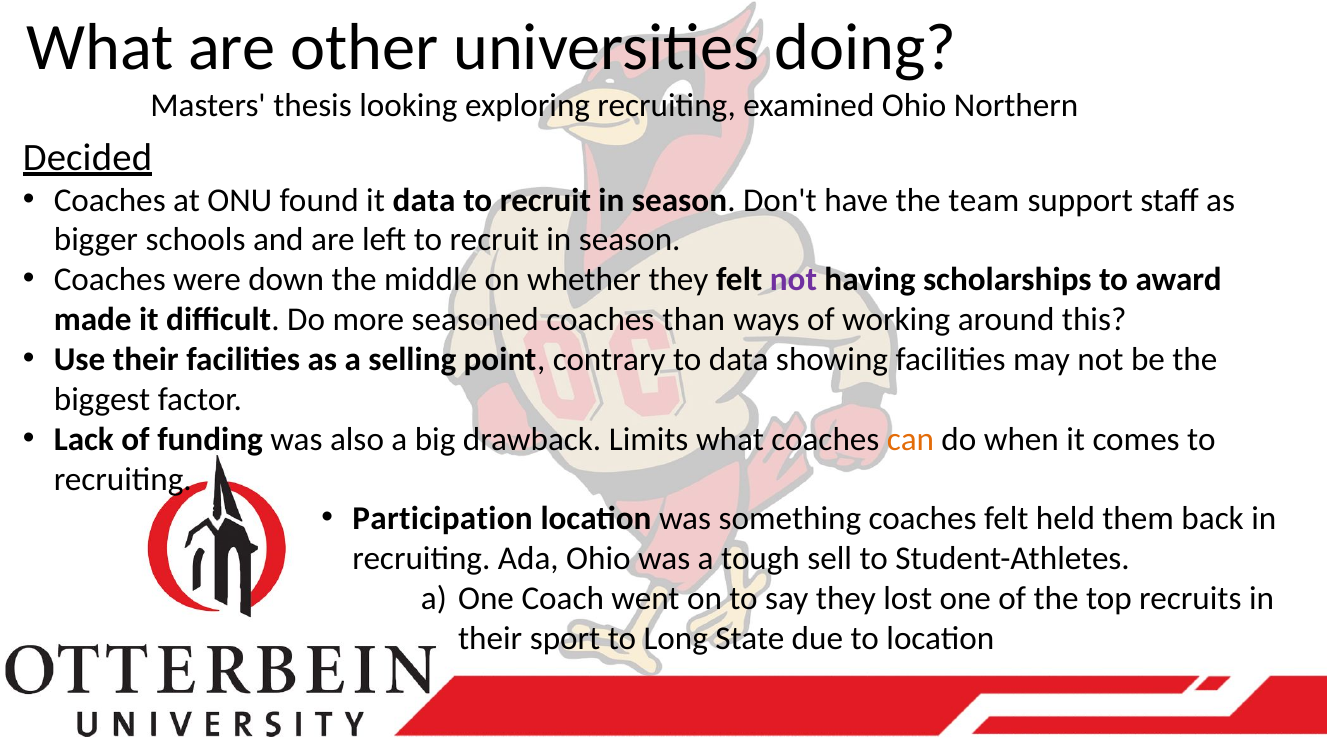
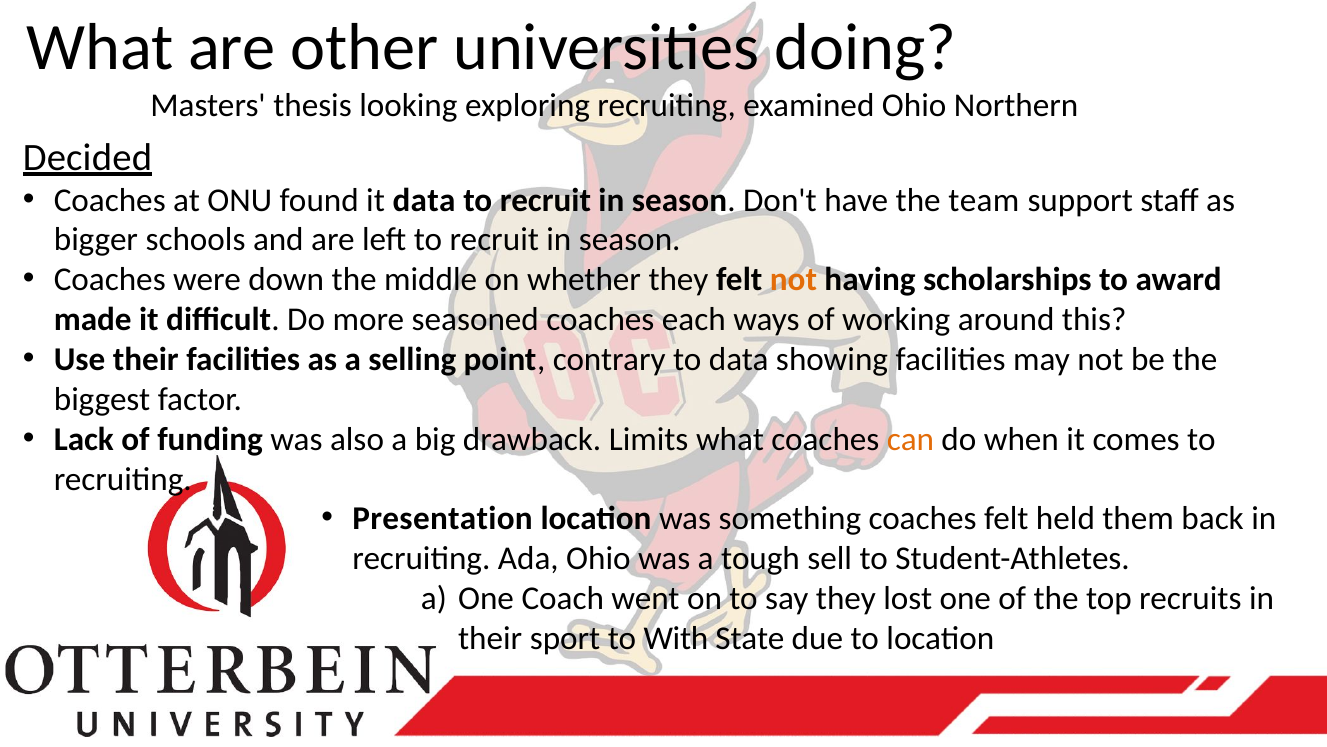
not at (793, 280) colour: purple -> orange
than: than -> each
Participation: Participation -> Presentation
Long: Long -> With
